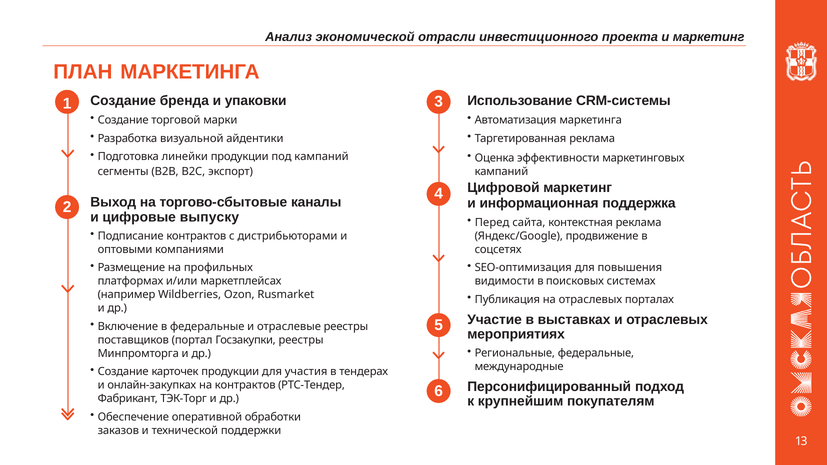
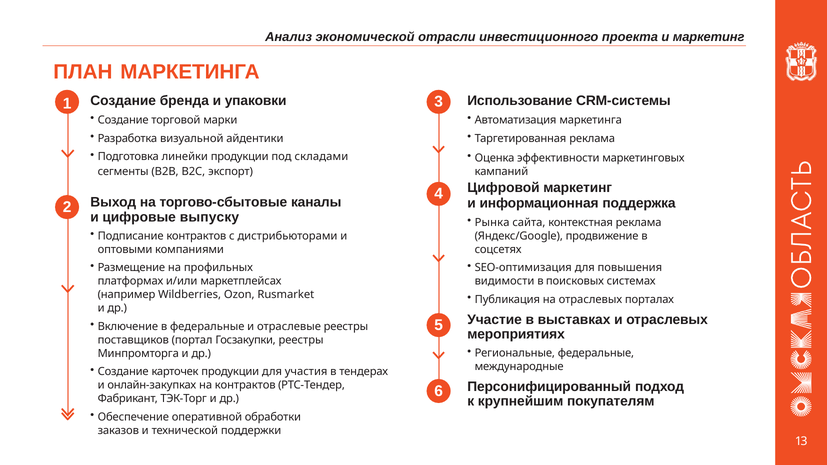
под кампаний: кампаний -> складами
Перед: Перед -> Рынка
